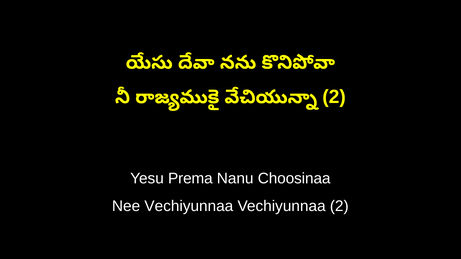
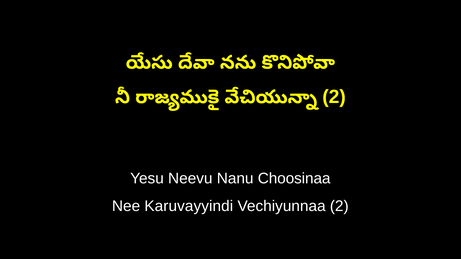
Prema: Prema -> Neevu
Nee Vechiyunnaa: Vechiyunnaa -> Karuvayyindi
